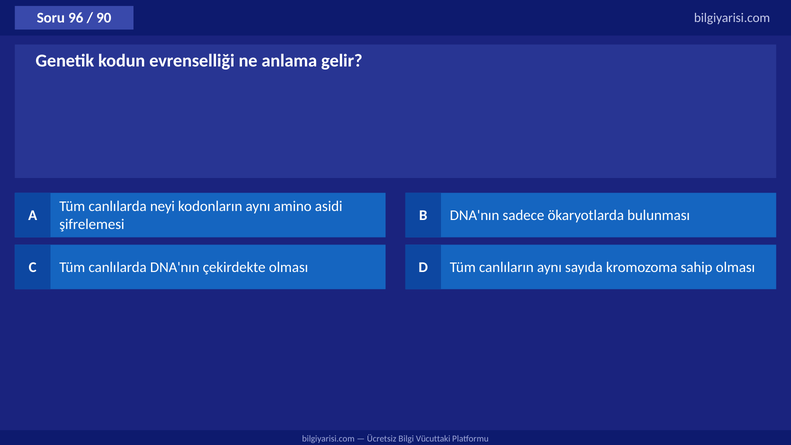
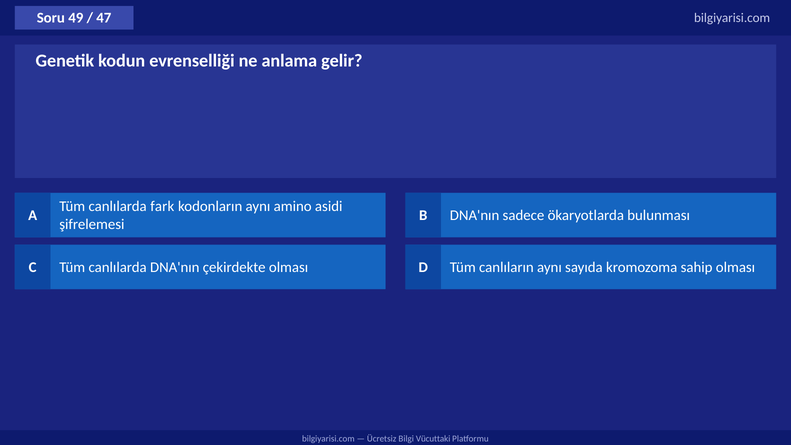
96: 96 -> 49
90: 90 -> 47
neyi: neyi -> fark
